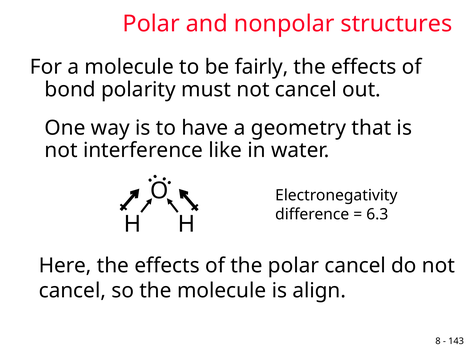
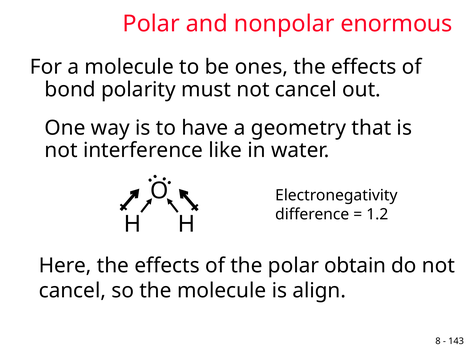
structures: structures -> enormous
fairly: fairly -> ones
6.3: 6.3 -> 1.2
polar cancel: cancel -> obtain
